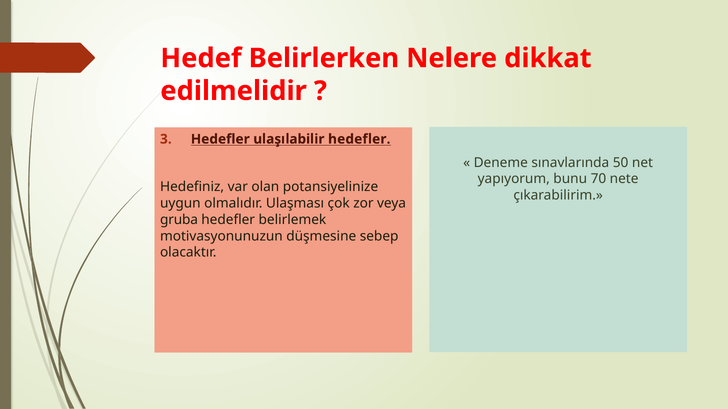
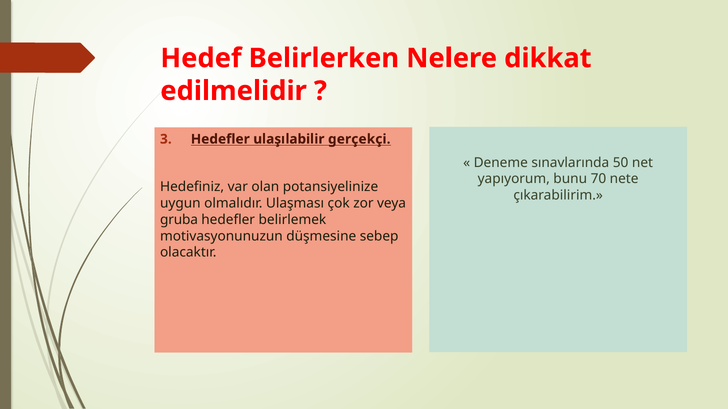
ulaşılabilir hedefler: hedefler -> gerçekçi
